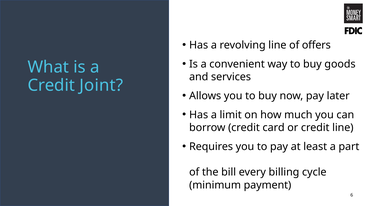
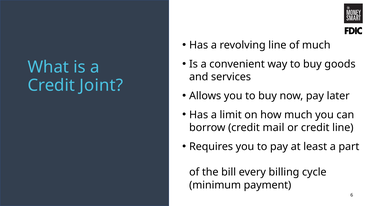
of offers: offers -> much
card: card -> mail
